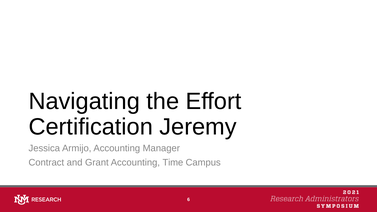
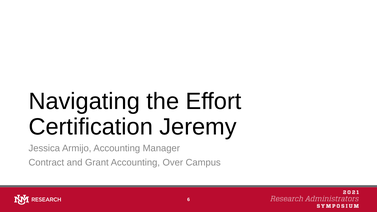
Time: Time -> Over
